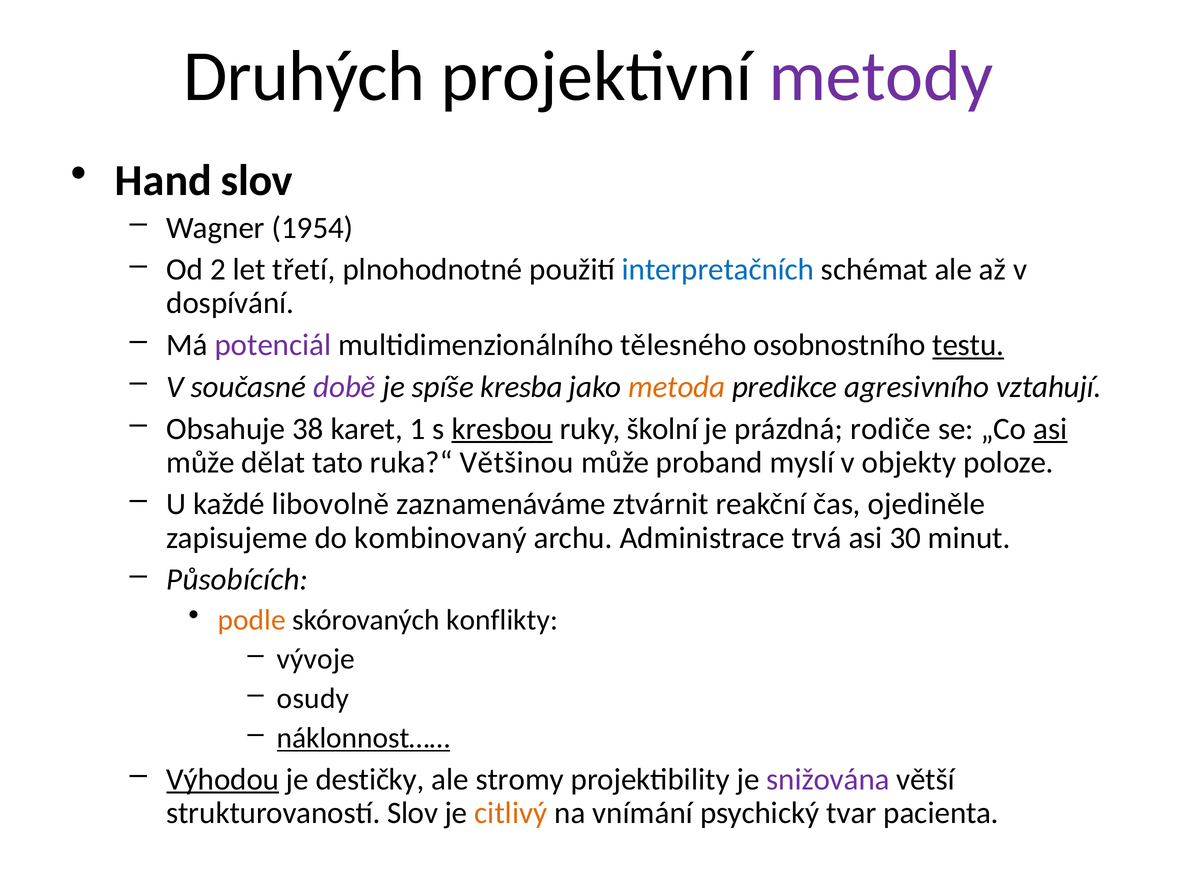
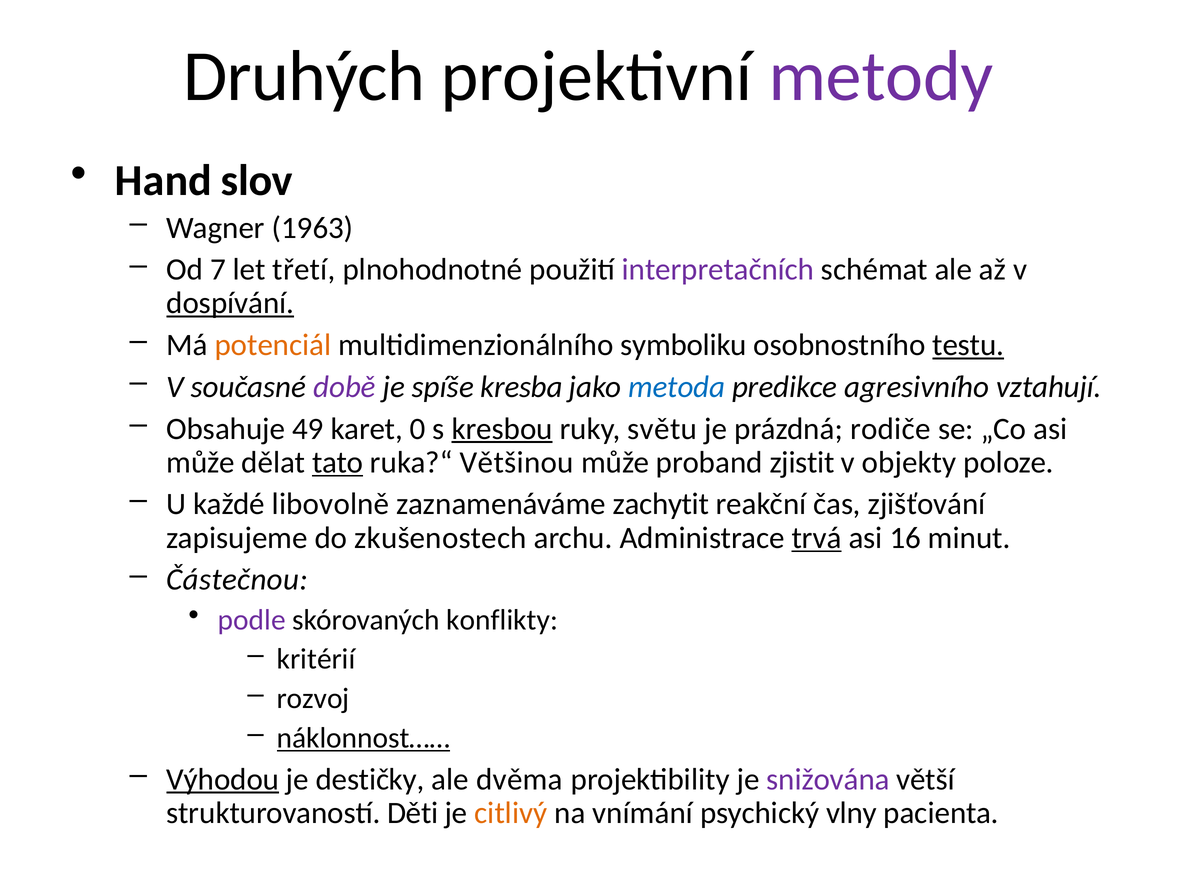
1954: 1954 -> 1963
2: 2 -> 7
interpretačních colour: blue -> purple
dospívání underline: none -> present
potenciál colour: purple -> orange
tělesného: tělesného -> symboliku
metoda colour: orange -> blue
38: 38 -> 49
1: 1 -> 0
školní: školní -> světu
asi at (1050, 429) underline: present -> none
tato underline: none -> present
myslí: myslí -> zjistit
ztvárnit: ztvárnit -> zachytit
ojediněle: ojediněle -> zjišťování
kombinovaný: kombinovaný -> zkušenostech
trvá underline: none -> present
30: 30 -> 16
Působících: Působících -> Částečnou
podle colour: orange -> purple
vývoje: vývoje -> kritérií
osudy: osudy -> rozvoj
stromy: stromy -> dvěma
strukturovaností Slov: Slov -> Děti
tvar: tvar -> vlny
